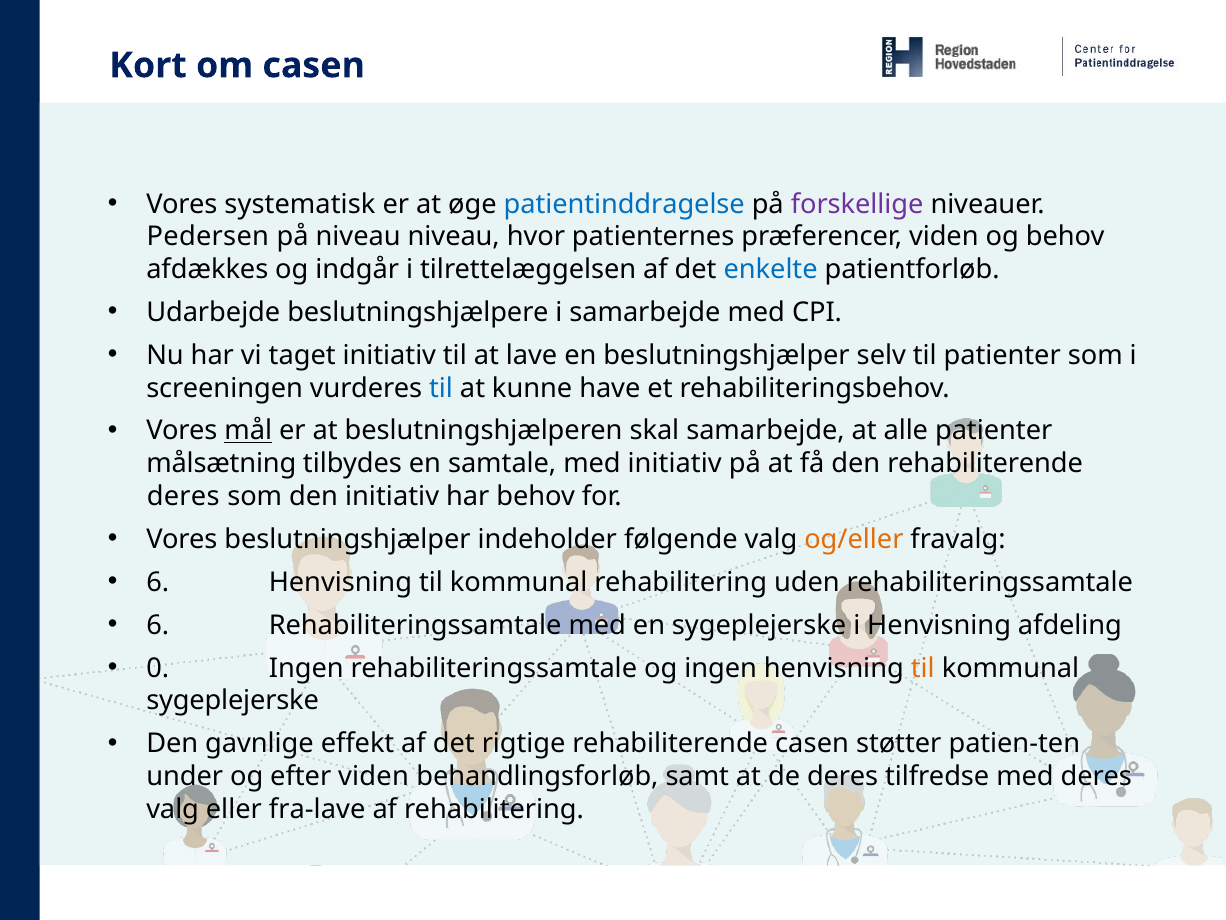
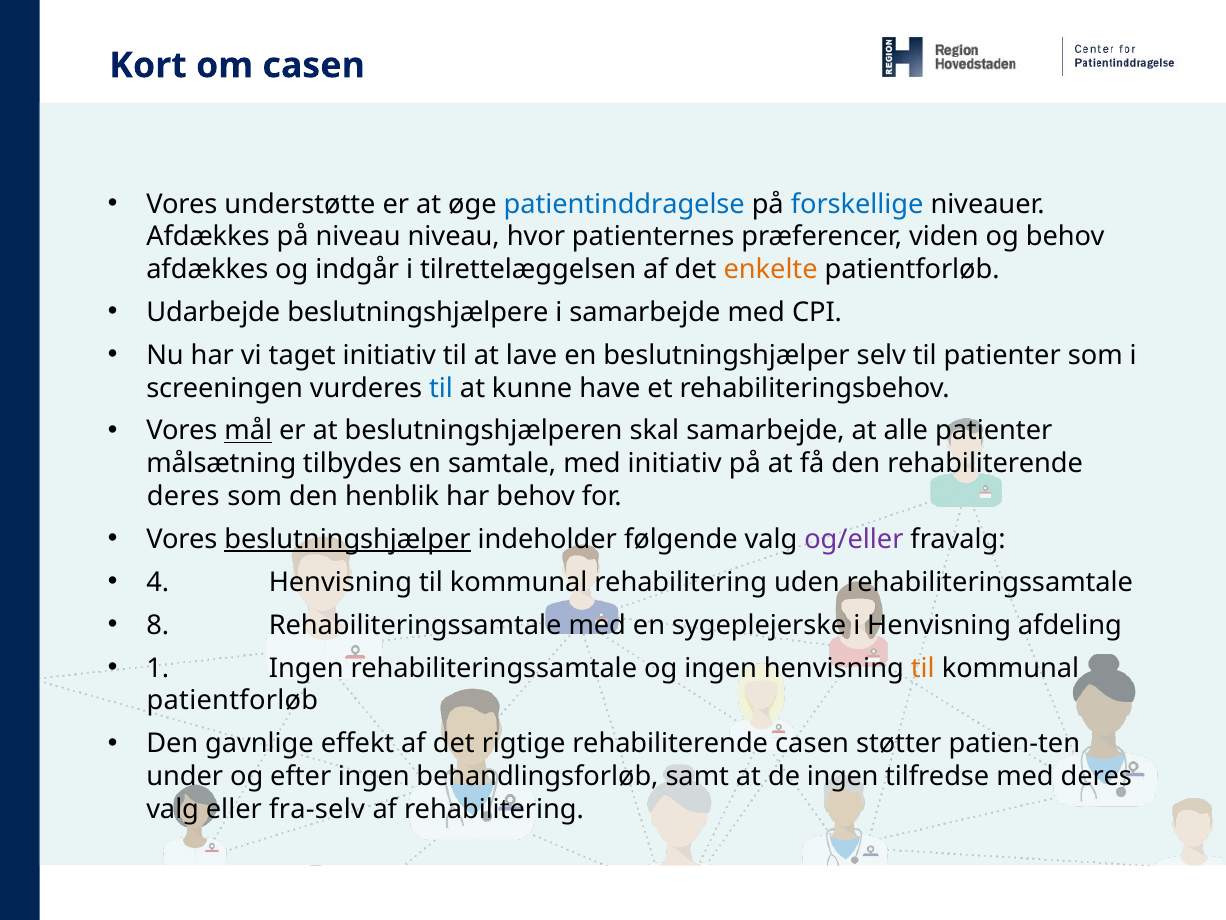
systematisk: systematisk -> understøtte
forskellige colour: purple -> blue
Pedersen at (208, 237): Pedersen -> Afdækkes
enkelte colour: blue -> orange
den initiativ: initiativ -> henblik
beslutningshjælper at (348, 539) underline: none -> present
og/eller colour: orange -> purple
6 at (158, 582): 6 -> 4
6 at (158, 625): 6 -> 8
0: 0 -> 1
sygeplejerske at (233, 700): sygeplejerske -> patientforløb
efter viden: viden -> ingen
de deres: deres -> ingen
fra-lave: fra-lave -> fra-selv
